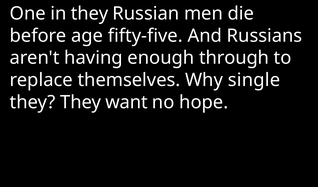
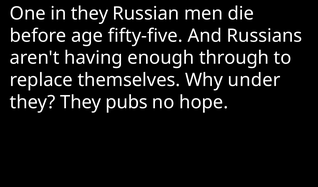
single: single -> under
want: want -> pubs
